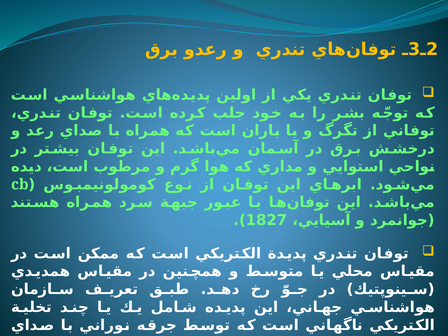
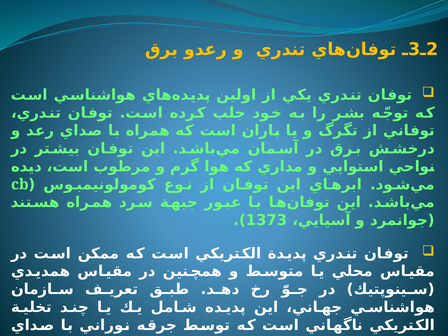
1827: 1827 -> 1373
